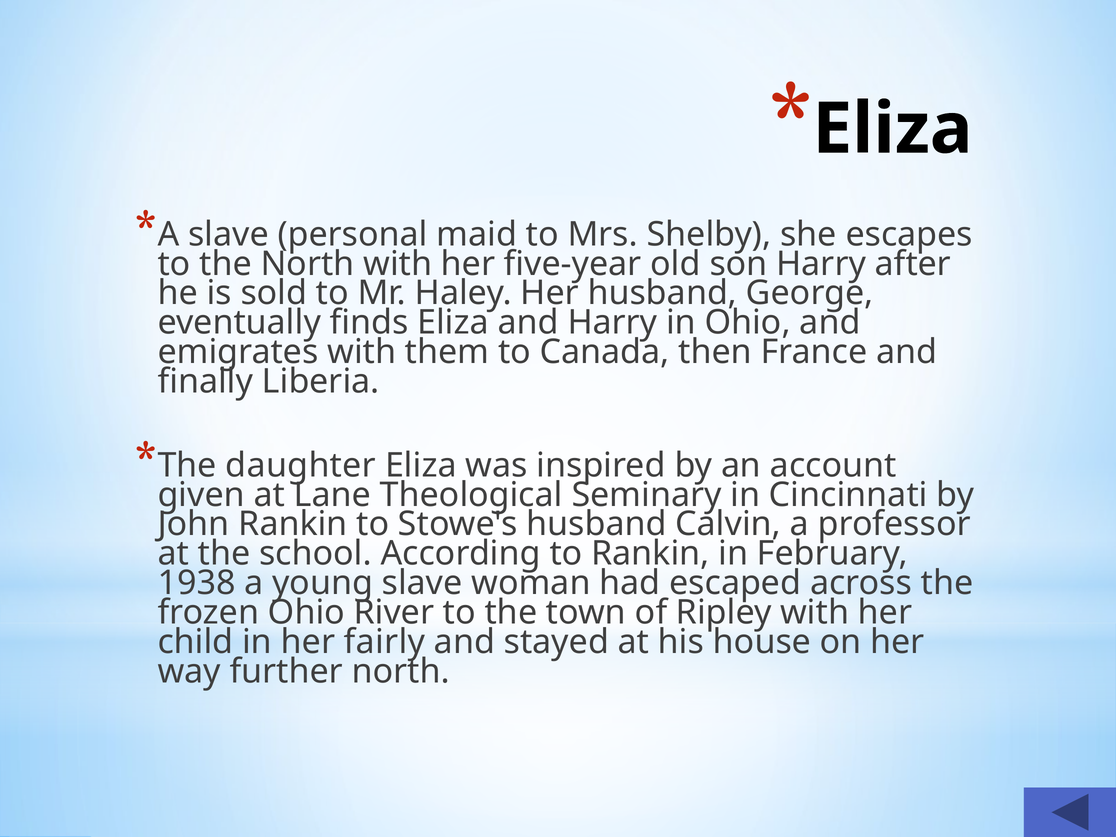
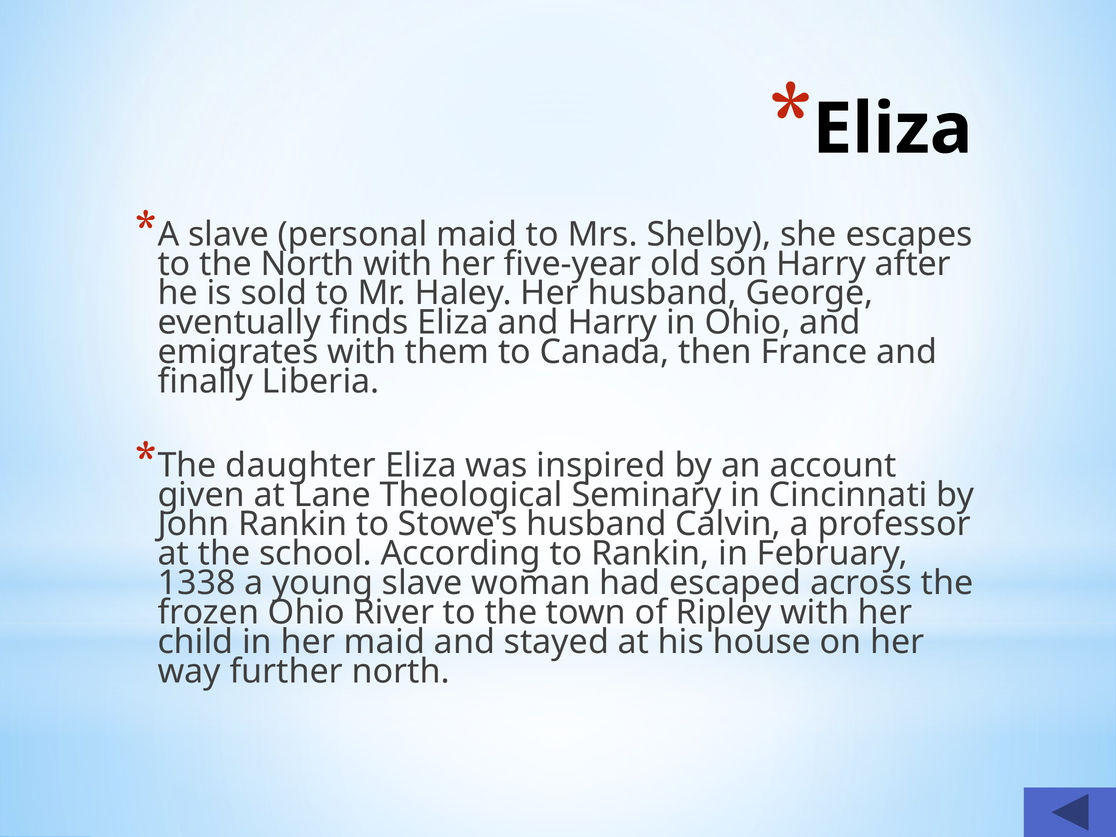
1938: 1938 -> 1338
her fairly: fairly -> maid
